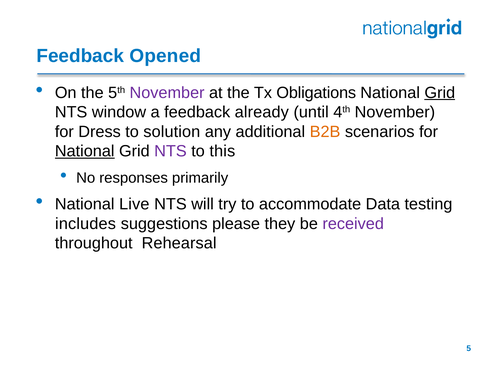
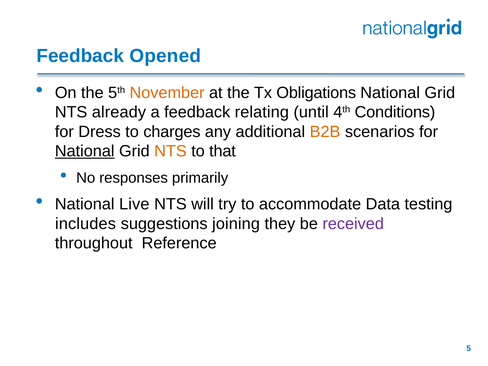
November at (167, 93) colour: purple -> orange
Grid at (440, 93) underline: present -> none
window: window -> already
already: already -> relating
4th November: November -> Conditions
solution: solution -> charges
NTS at (170, 151) colour: purple -> orange
this: this -> that
please: please -> joining
Rehearsal: Rehearsal -> Reference
